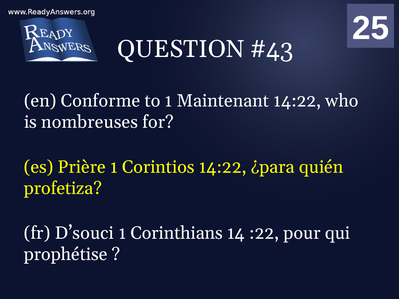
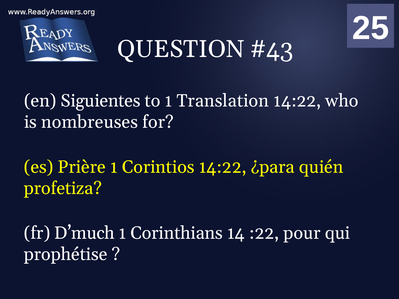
Conforme: Conforme -> Siguientes
Maintenant: Maintenant -> Translation
D’souci: D’souci -> D’much
